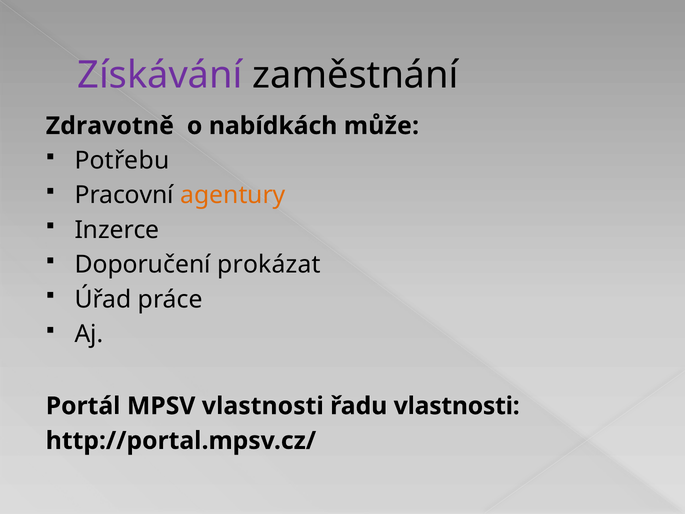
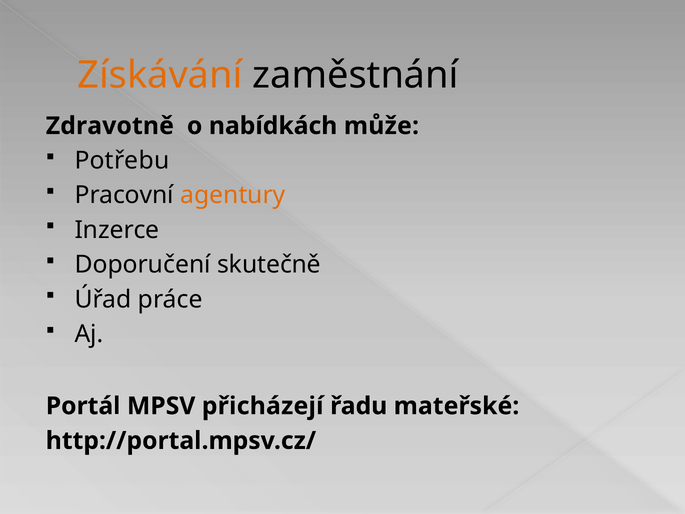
Získávání colour: purple -> orange
prokázat: prokázat -> skutečně
MPSV vlastnosti: vlastnosti -> přicházejí
řadu vlastnosti: vlastnosti -> mateřské
